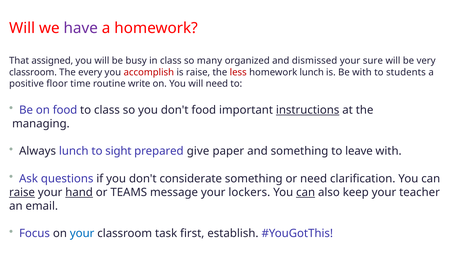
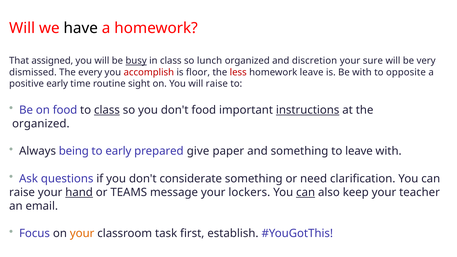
have colour: purple -> black
busy underline: none -> present
many: many -> lunch
dismissed: dismissed -> discretion
classroom at (33, 72): classroom -> dismissed
is raise: raise -> floor
homework lunch: lunch -> leave
students: students -> opposite
positive floor: floor -> early
write: write -> sight
will need: need -> raise
class at (107, 110) underline: none -> present
managing at (41, 124): managing -> organized
Always lunch: lunch -> being
to sight: sight -> early
raise at (22, 192) underline: present -> none
your at (82, 233) colour: blue -> orange
